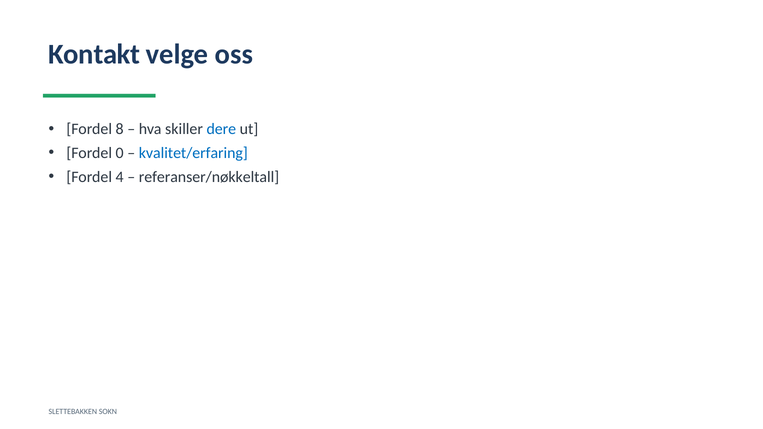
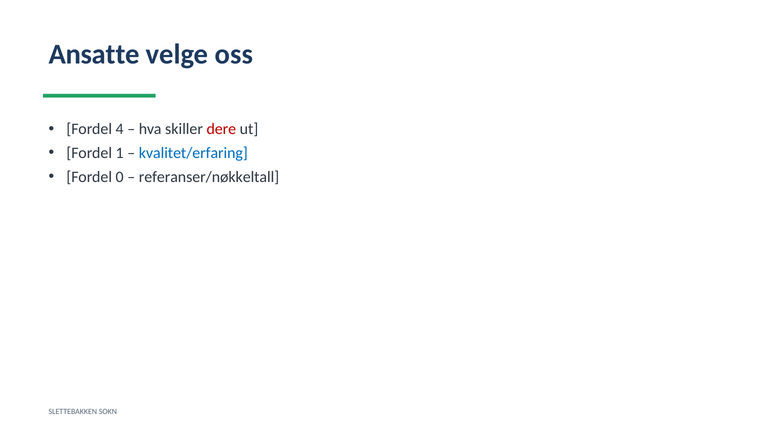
Kontakt: Kontakt -> Ansatte
8: 8 -> 4
dere colour: blue -> red
0: 0 -> 1
4: 4 -> 0
